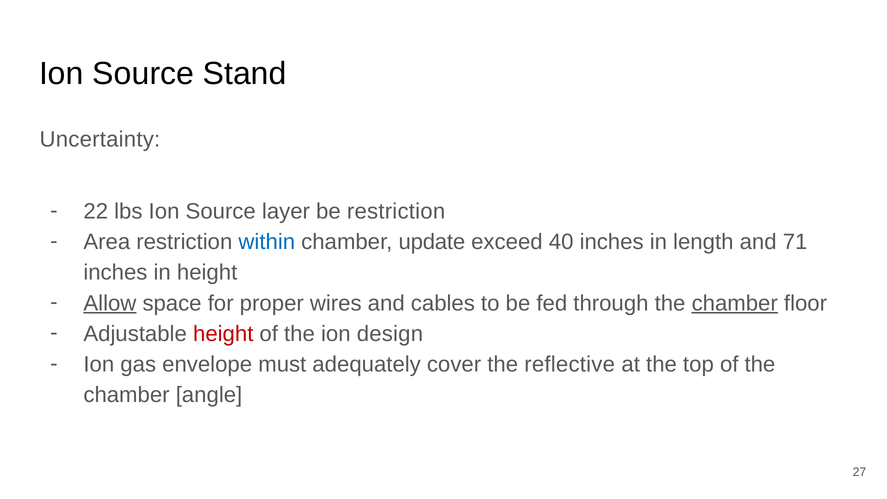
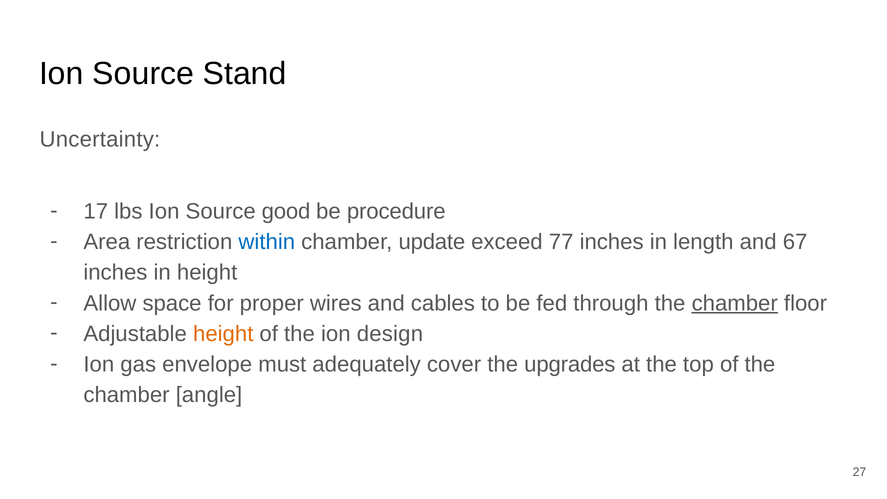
22: 22 -> 17
layer: layer -> good
be restriction: restriction -> procedure
40: 40 -> 77
71: 71 -> 67
Allow underline: present -> none
height at (223, 334) colour: red -> orange
reflective: reflective -> upgrades
